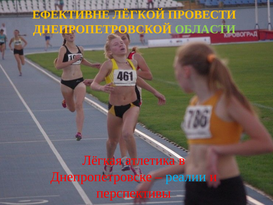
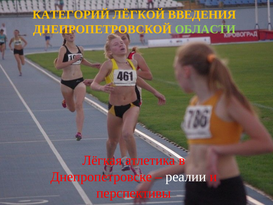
ЕФЕКТИВНЕ: ЕФЕКТИВНЕ -> КАТЕГОРИЙ
ПРОВЕСТИ: ПРОВЕСТИ -> ВВЕДЕНИЯ
реалии colour: light blue -> white
